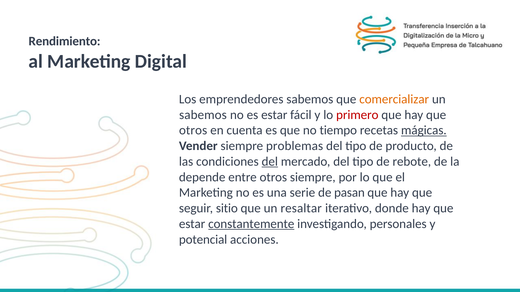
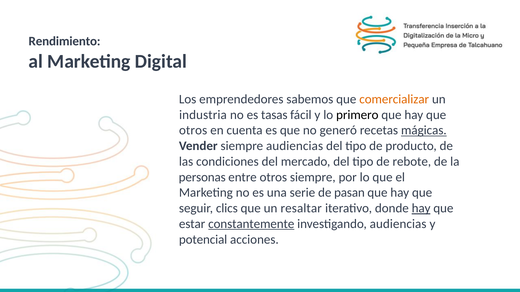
sabemos at (203, 115): sabemos -> industria
es estar: estar -> tasas
primero colour: red -> black
tiempo: tiempo -> generó
siempre problemas: problemas -> audiencias
del at (270, 162) underline: present -> none
depende: depende -> personas
sitio: sitio -> clics
hay at (421, 209) underline: none -> present
investigando personales: personales -> audiencias
